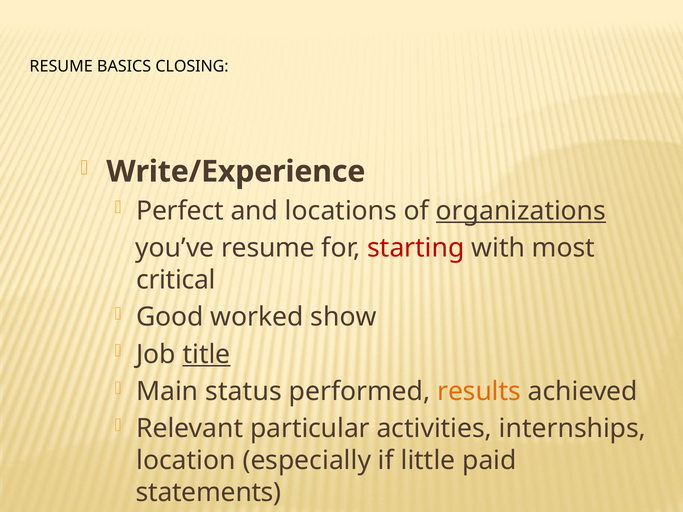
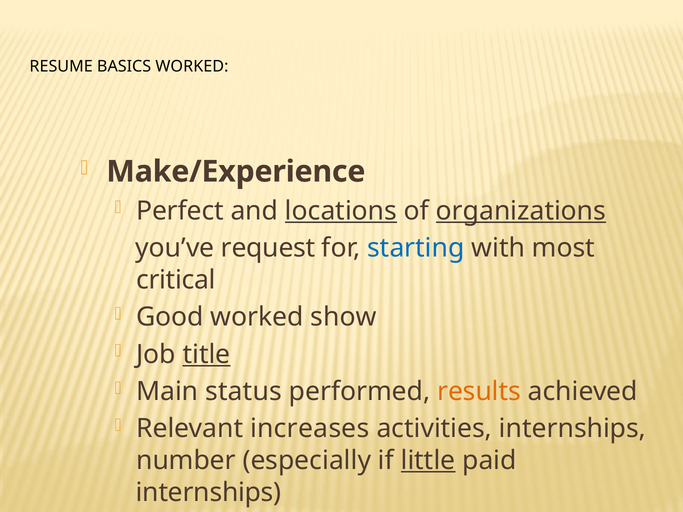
BASICS CLOSING: CLOSING -> WORKED
Write/Experience: Write/Experience -> Make/Experience
locations underline: none -> present
you’ve resume: resume -> request
starting colour: red -> blue
particular: particular -> increases
location: location -> number
little underline: none -> present
statements at (209, 493): statements -> internships
